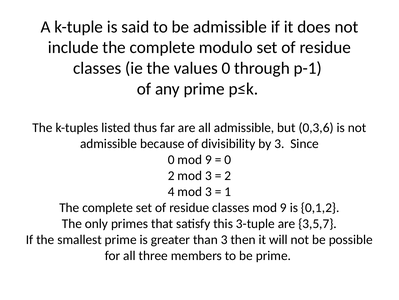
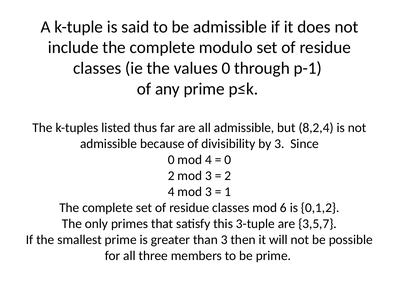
0,3,6: 0,3,6 -> 8,2,4
0 mod 9: 9 -> 4
classes mod 9: 9 -> 6
